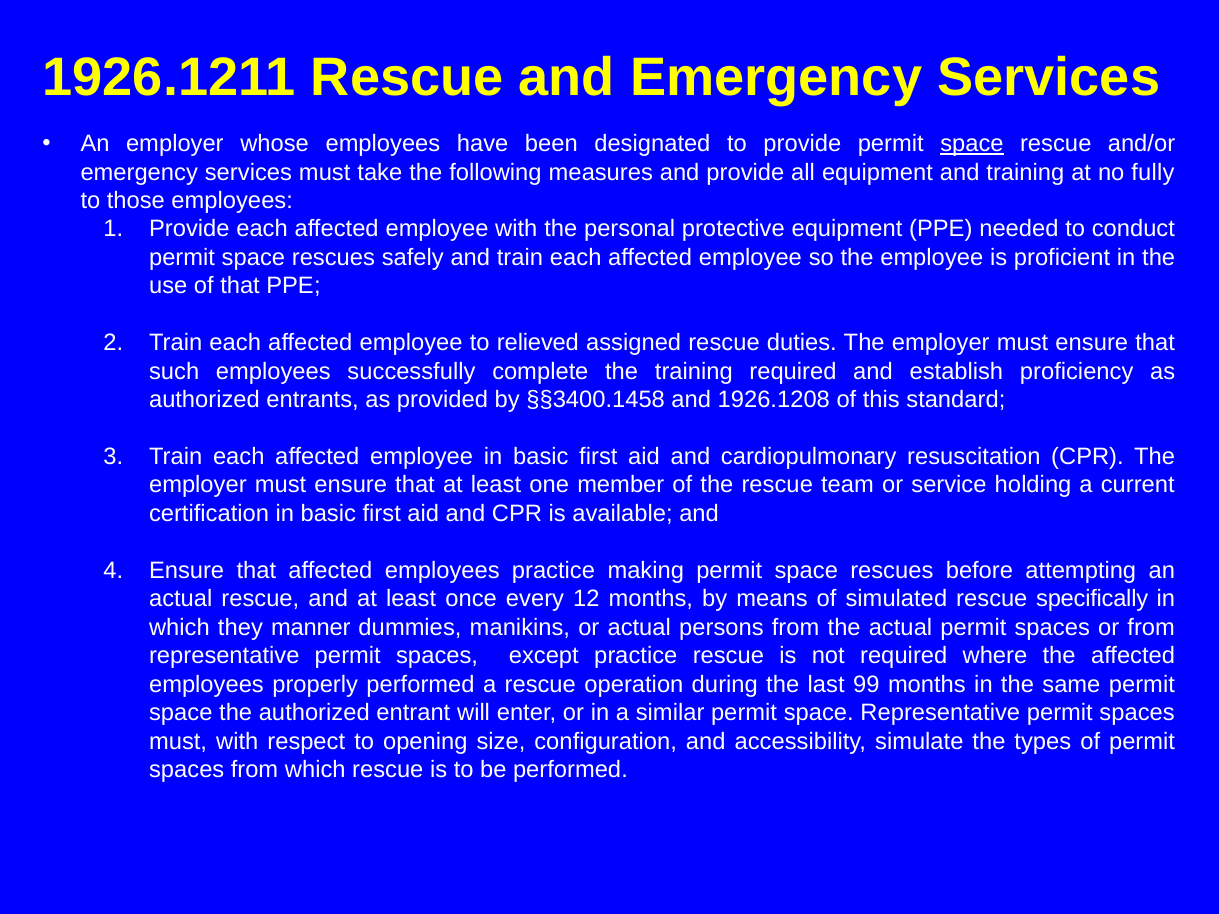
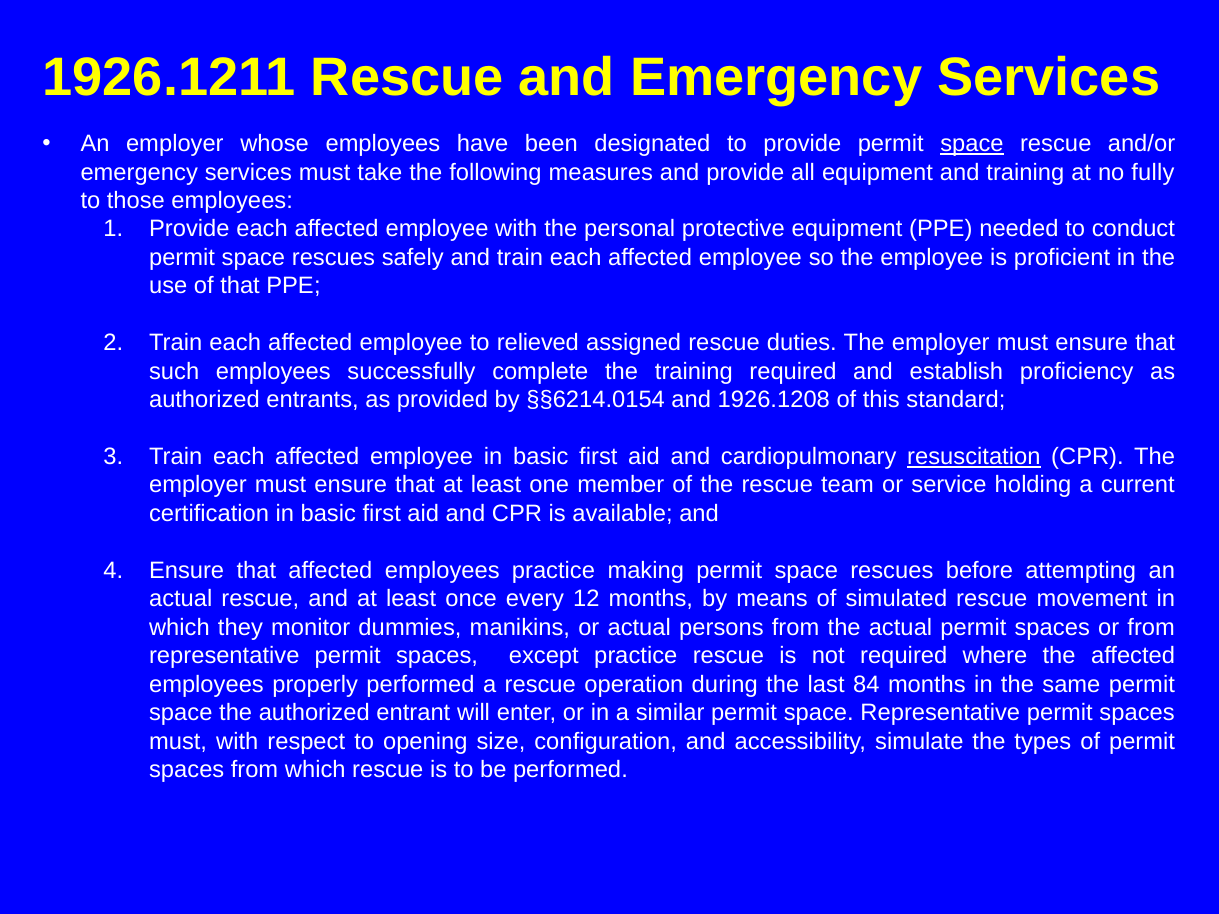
§§3400.1458: §§3400.1458 -> §§6214.0154
resuscitation underline: none -> present
specifically: specifically -> movement
manner: manner -> monitor
99: 99 -> 84
